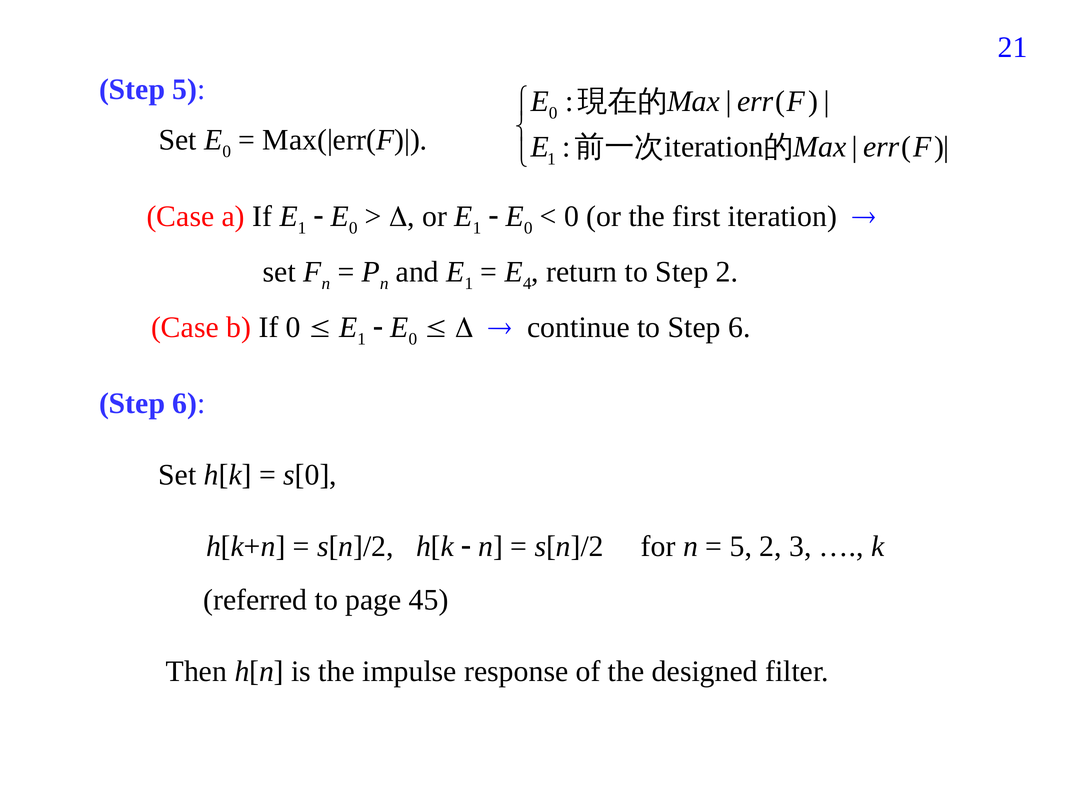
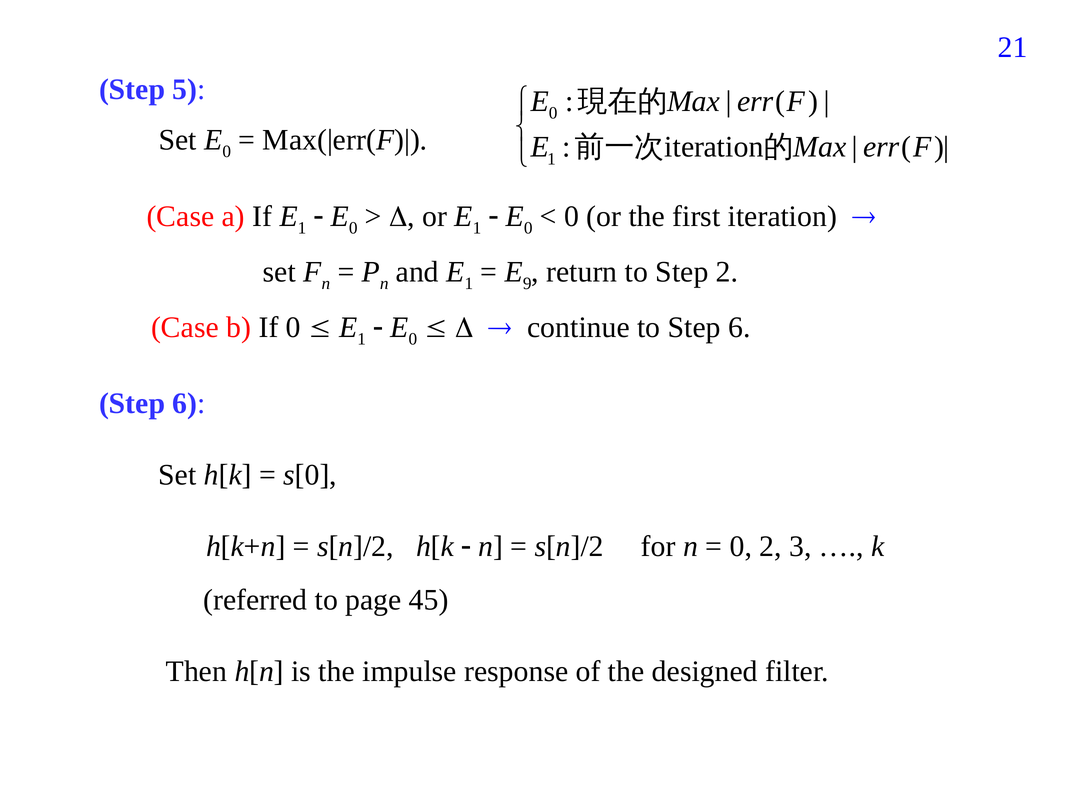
4: 4 -> 9
5 at (741, 547): 5 -> 0
